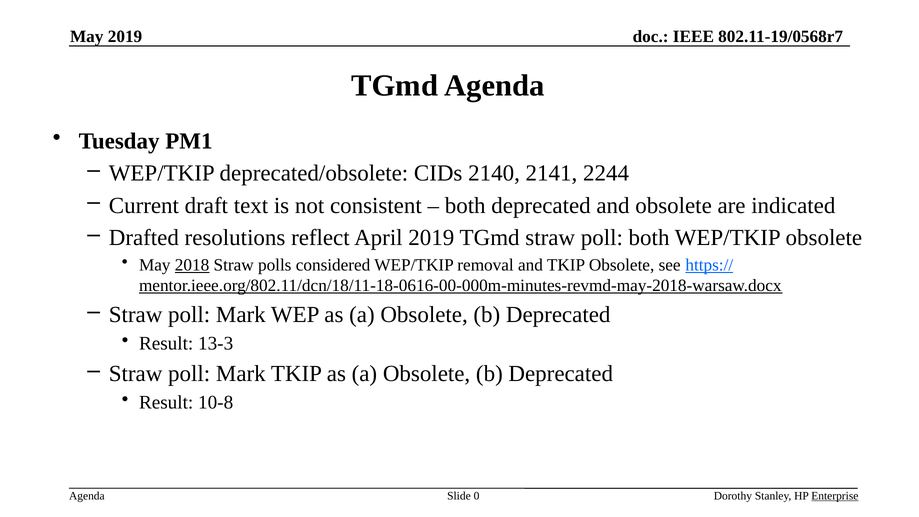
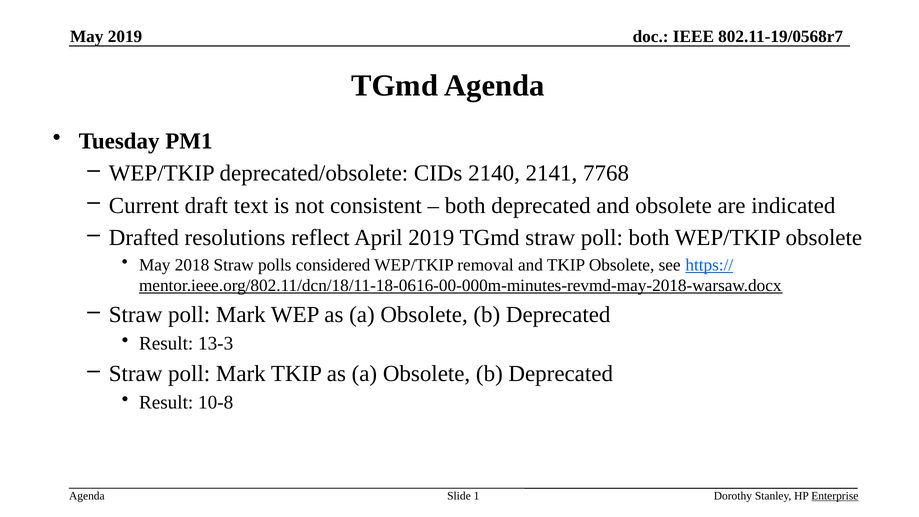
2244: 2244 -> 7768
2018 underline: present -> none
0: 0 -> 1
